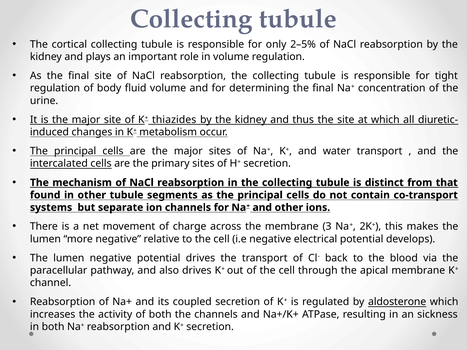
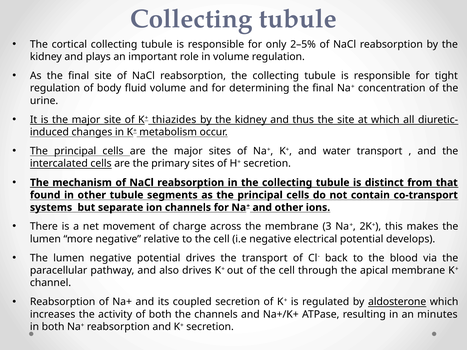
sickness: sickness -> minutes
